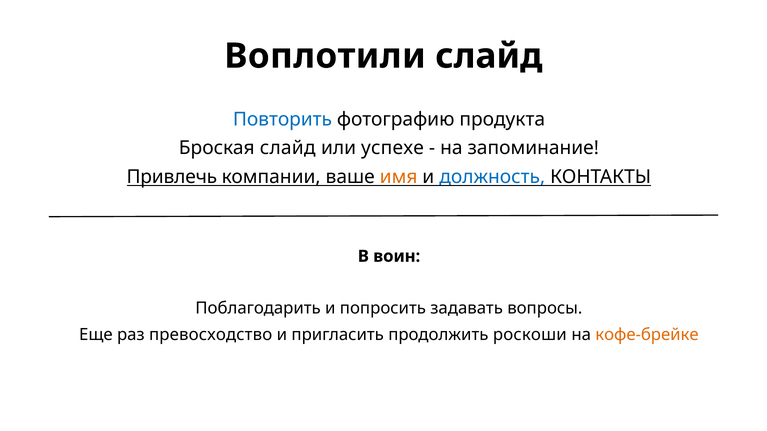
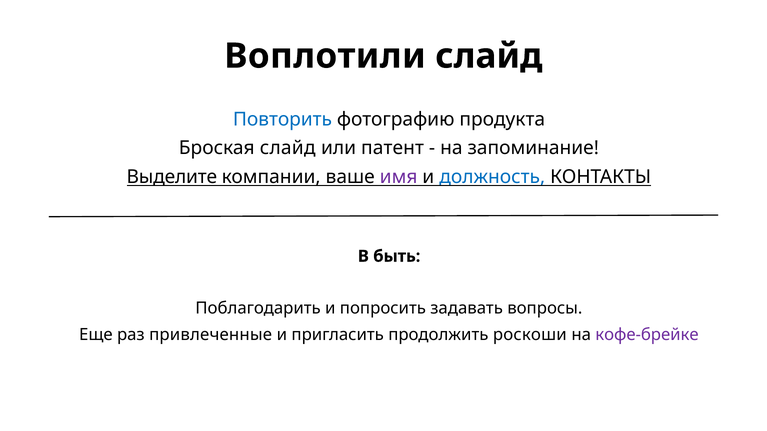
успехе: успехе -> патент
Привлечь: Привлечь -> Выделите
имя colour: orange -> purple
воин: воин -> быть
превосходство: превосходство -> привлеченные
кофе-брейке colour: orange -> purple
